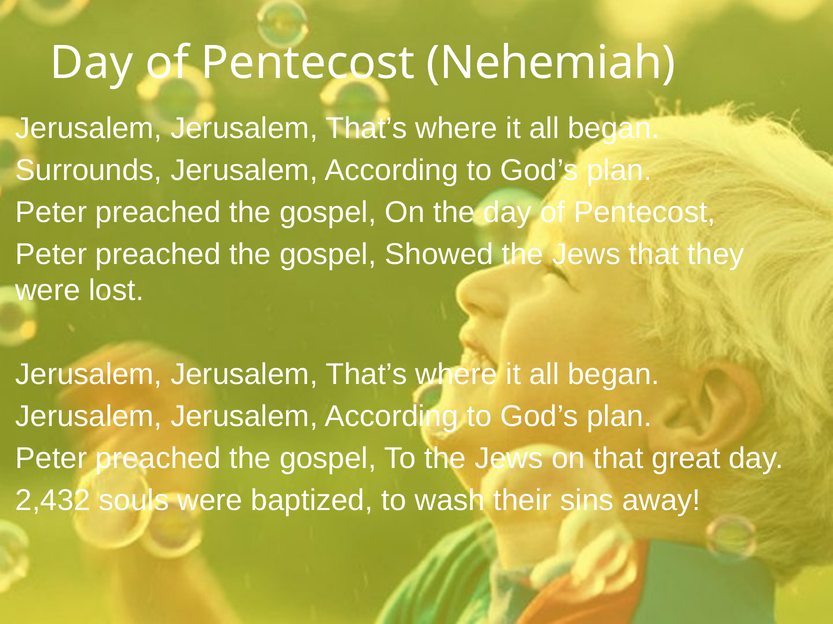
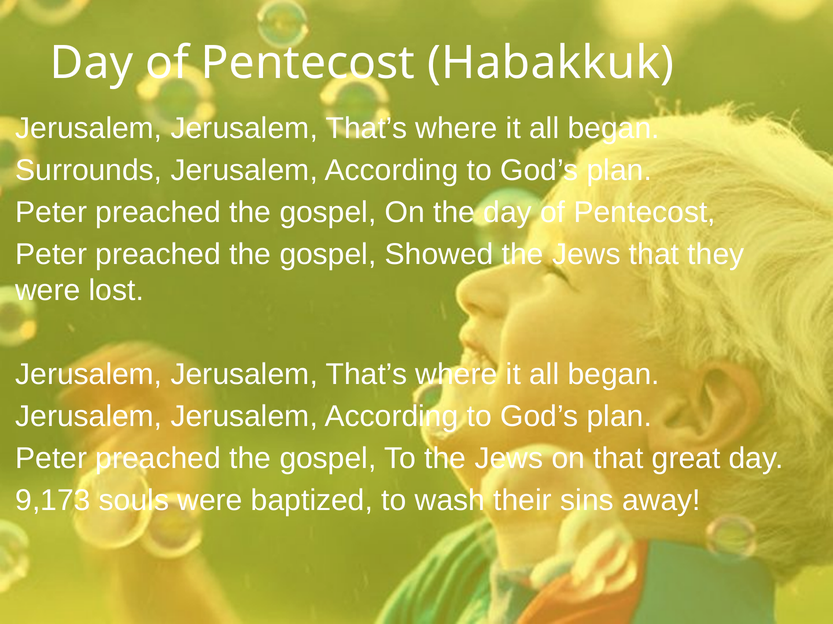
Nehemiah: Nehemiah -> Habakkuk
2,432: 2,432 -> 9,173
